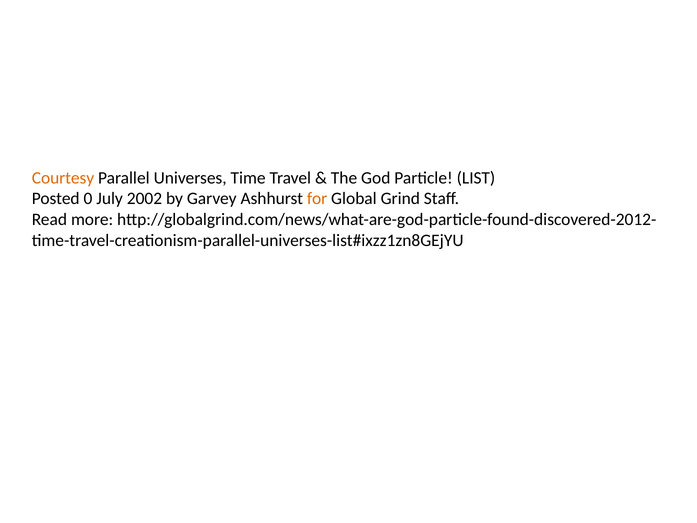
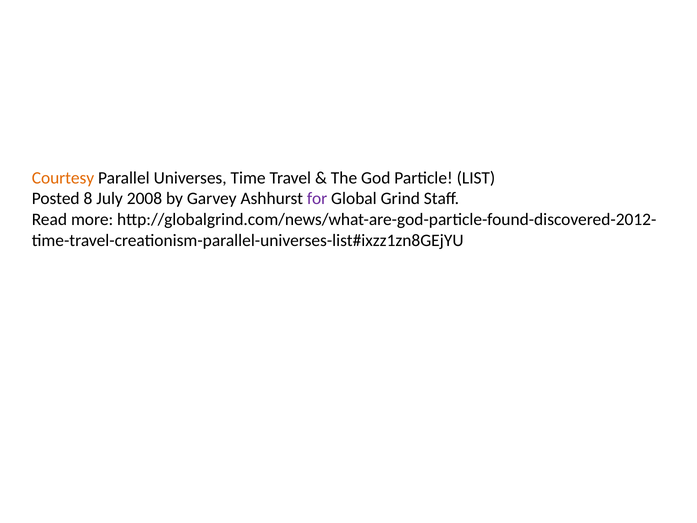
0: 0 -> 8
2002: 2002 -> 2008
for colour: orange -> purple
